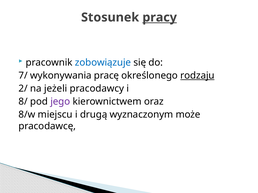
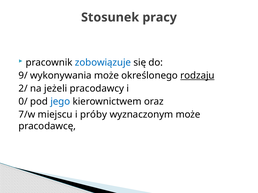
pracy underline: present -> none
7/: 7/ -> 9/
wykonywania pracę: pracę -> może
8/: 8/ -> 0/
jego colour: purple -> blue
8/w: 8/w -> 7/w
drugą: drugą -> próby
